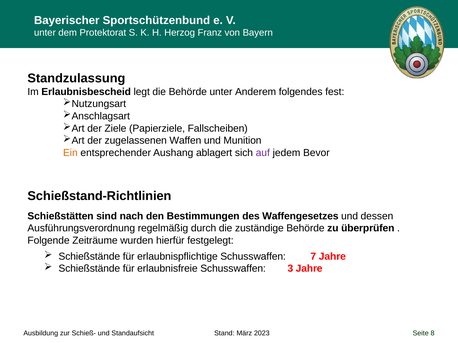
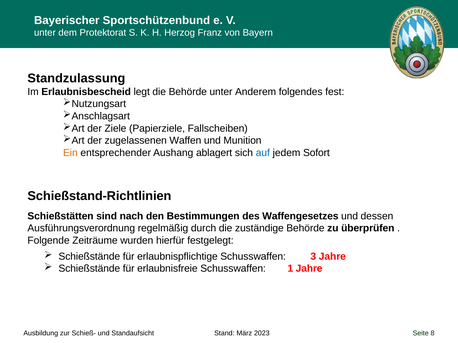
auf colour: purple -> blue
Bevor: Bevor -> Sofort
7: 7 -> 3
3: 3 -> 1
